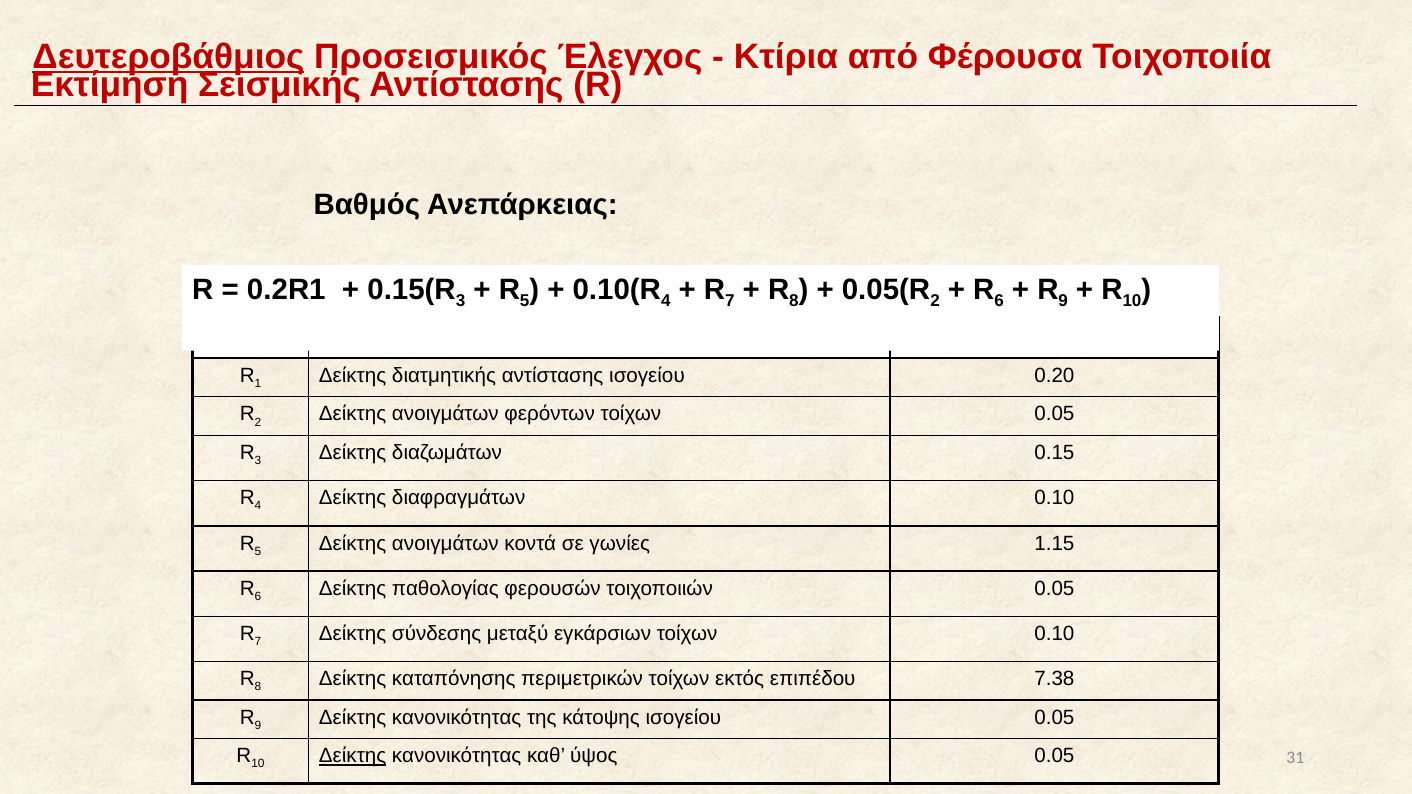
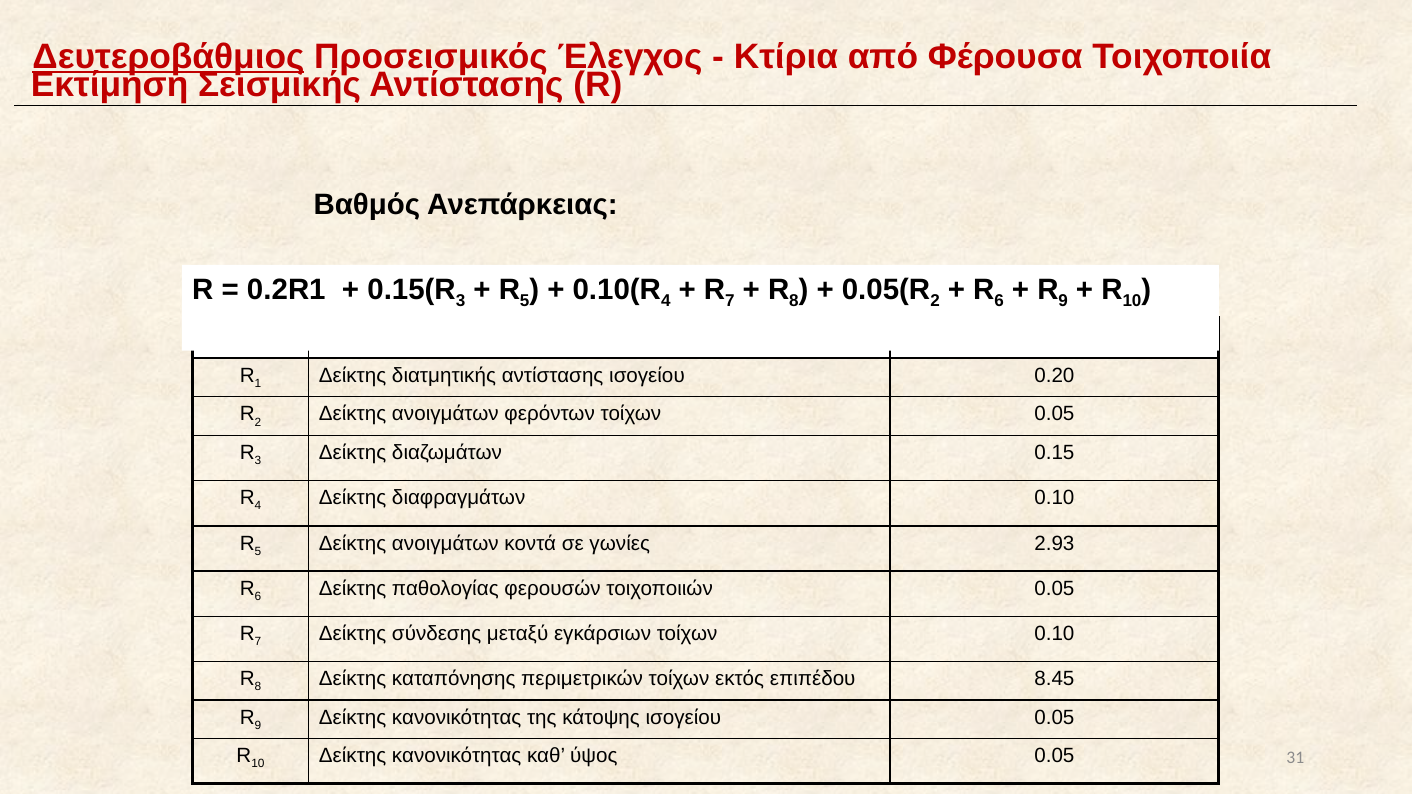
1.15: 1.15 -> 2.93
7.38: 7.38 -> 8.45
Δείκτης at (353, 756) underline: present -> none
